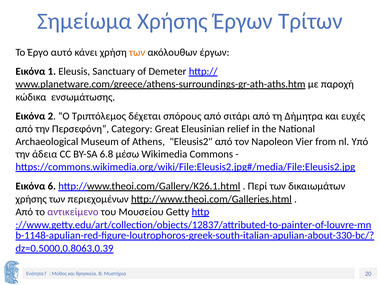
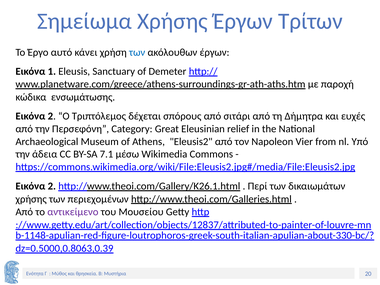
των at (137, 52) colour: orange -> blue
6.8: 6.8 -> 7.1
6 at (52, 186): 6 -> 2
